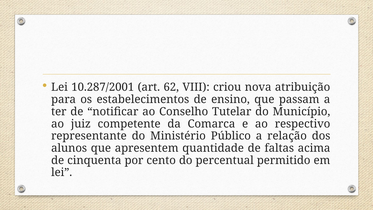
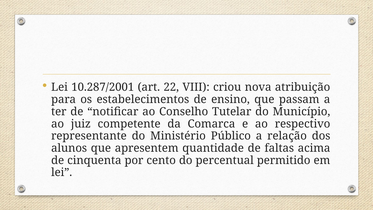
62: 62 -> 22
